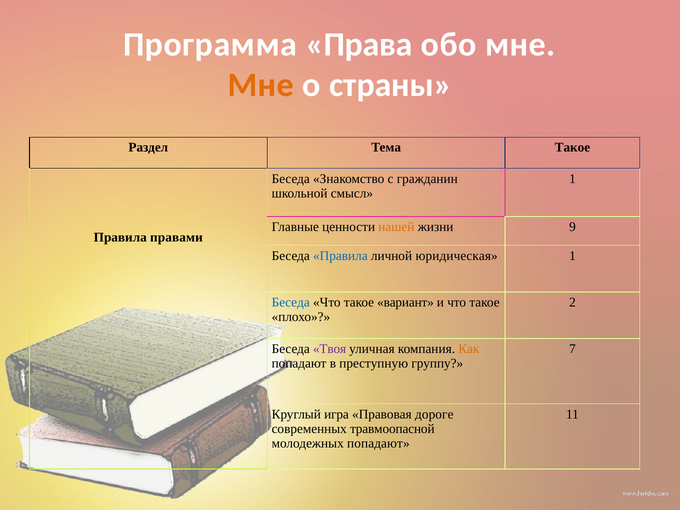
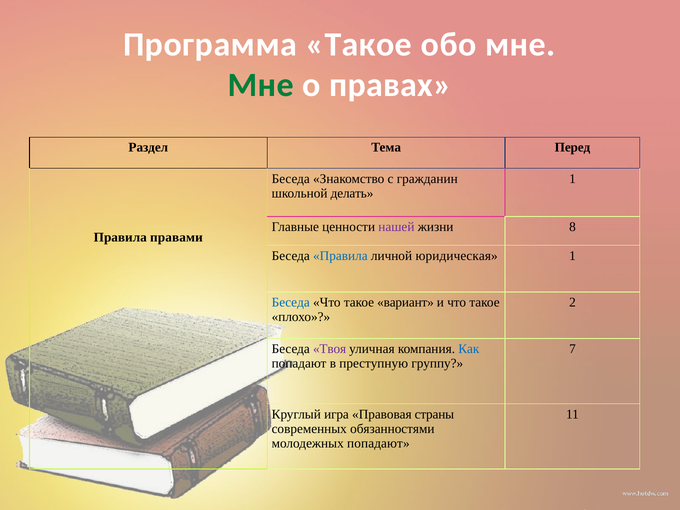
Программа Права: Права -> Такое
Мне at (261, 85) colour: orange -> green
страны: страны -> правах
Тема Такое: Такое -> Перед
смысл: смысл -> делать
нашей colour: orange -> purple
9: 9 -> 8
Как colour: orange -> blue
дороге: дороге -> страны
травмоопасной: травмоопасной -> обязанностями
